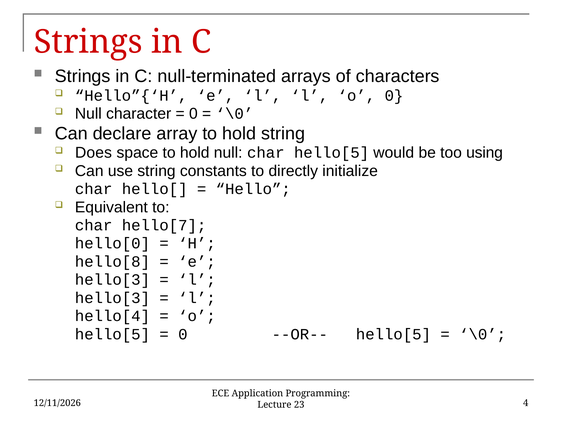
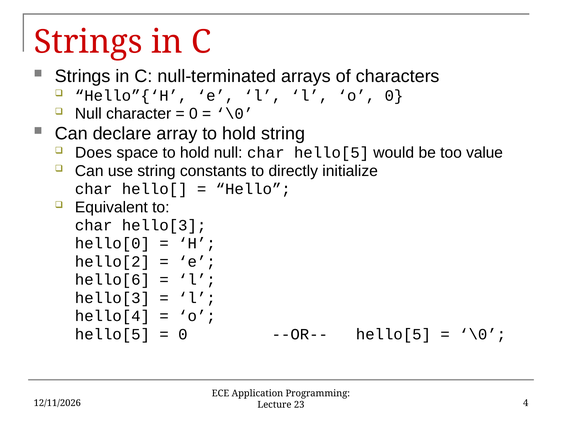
using: using -> value
char hello[7: hello[7 -> hello[3
hello[8: hello[8 -> hello[2
hello[3 at (112, 279): hello[3 -> hello[6
